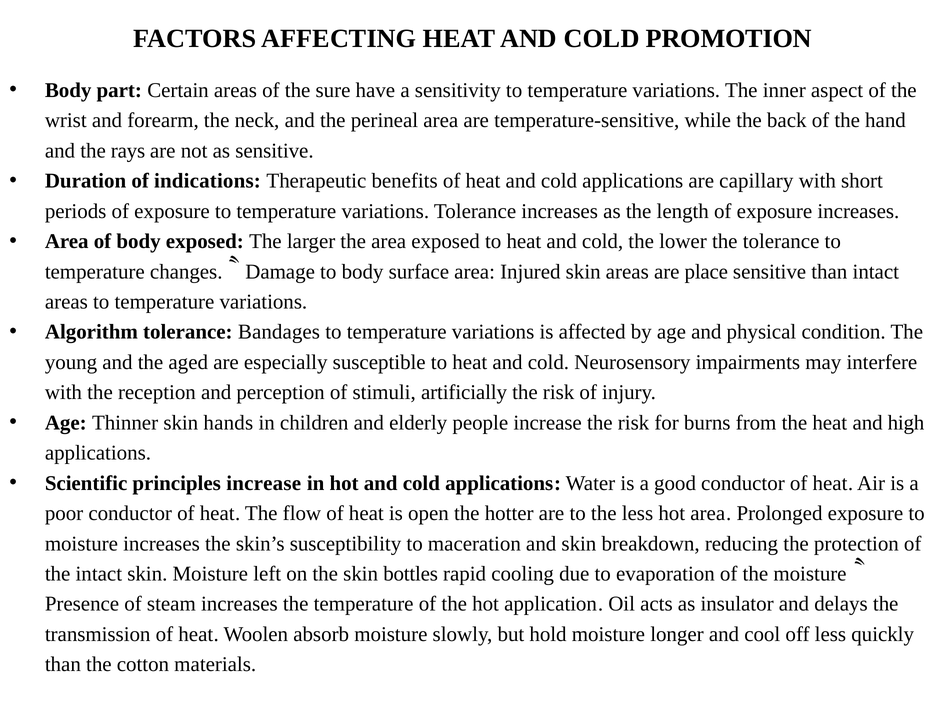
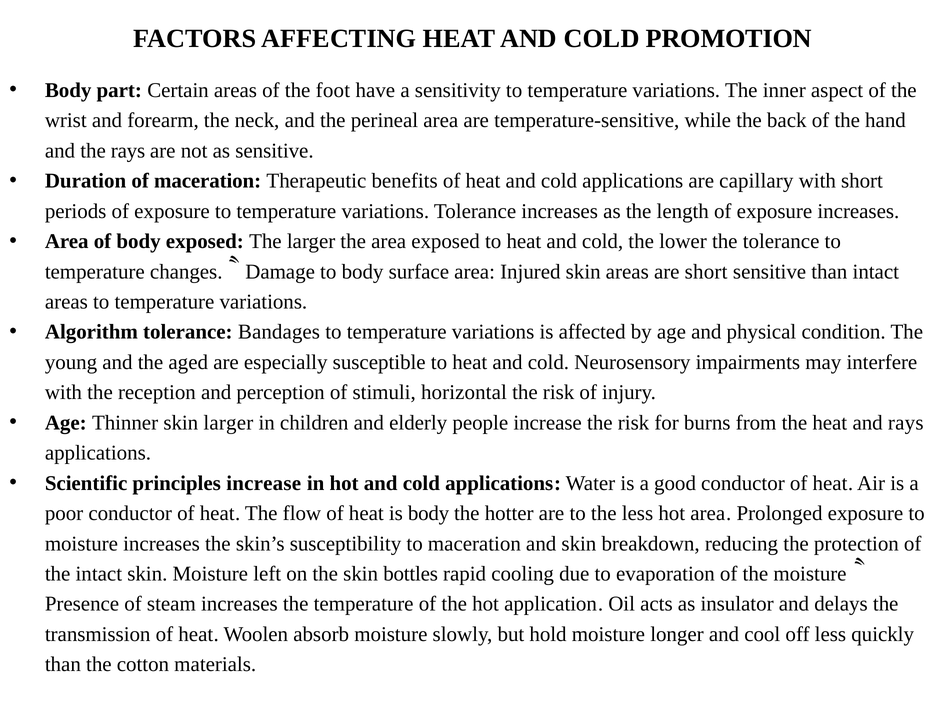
sure: sure -> foot
of indications: indications -> maceration
are place: place -> short
artificially: artificially -> horizontal
skin hands: hands -> larger
and high: high -> rays
is open: open -> body
